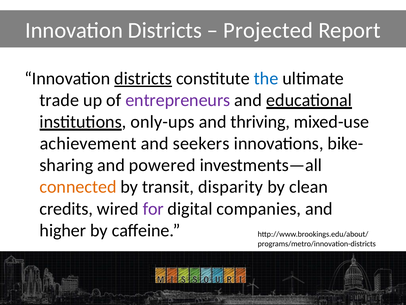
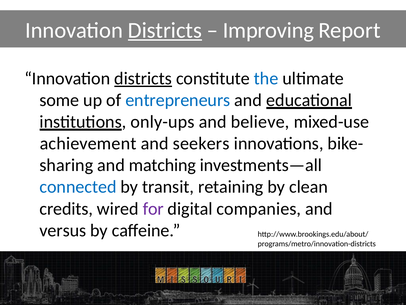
Districts at (165, 30) underline: none -> present
Projected: Projected -> Improving
trade: trade -> some
entrepreneurs colour: purple -> blue
thriving: thriving -> believe
powered: powered -> matching
connected colour: orange -> blue
disparity: disparity -> retaining
higher: higher -> versus
